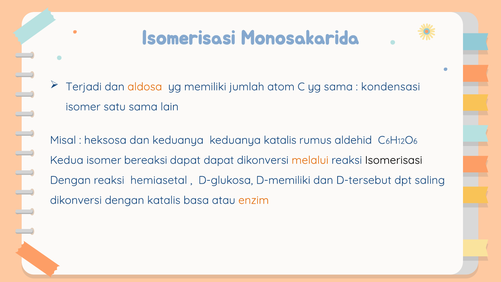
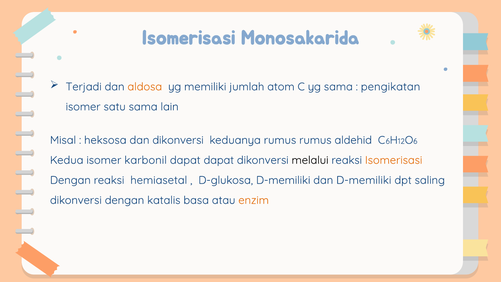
kondensasi: kondensasi -> pengikatan
dan keduanya: keduanya -> dikonversi
keduanya katalis: katalis -> rumus
bereaksi: bereaksi -> karbonil
melalui colour: orange -> black
Isomerisasi at (394, 160) colour: black -> orange
dan D-tersebut: D-tersebut -> D-memiliki
